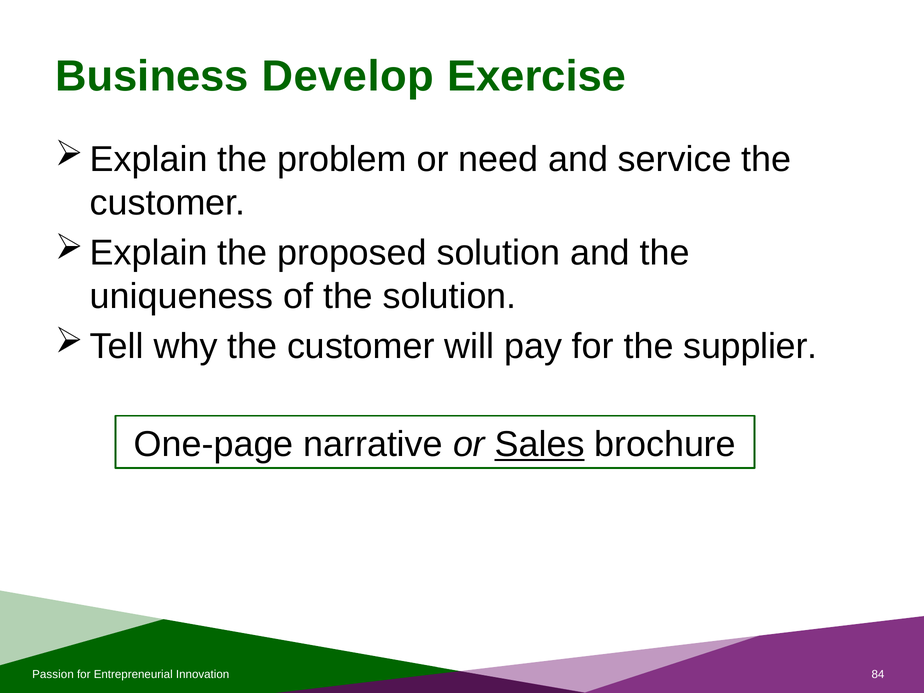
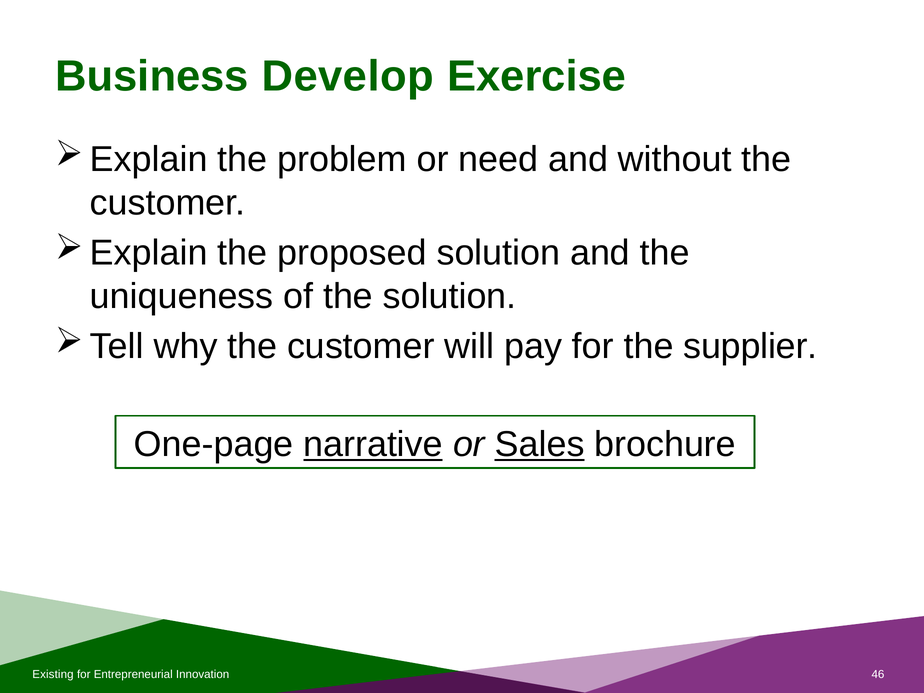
service: service -> without
narrative underline: none -> present
Passion: Passion -> Existing
84: 84 -> 46
